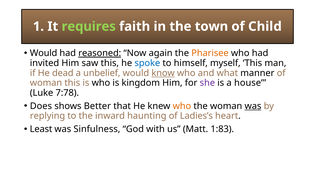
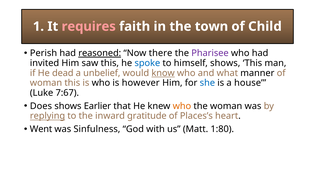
requires colour: light green -> pink
Would at (44, 53): Would -> Perish
again: again -> there
Pharisee colour: orange -> purple
himself myself: myself -> shows
kingdom: kingdom -> however
she colour: purple -> blue
7:78: 7:78 -> 7:67
Better: Better -> Earlier
was at (253, 106) underline: present -> none
replying underline: none -> present
haunting: haunting -> gratitude
Ladies’s: Ladies’s -> Places’s
Least: Least -> Went
1:83: 1:83 -> 1:80
